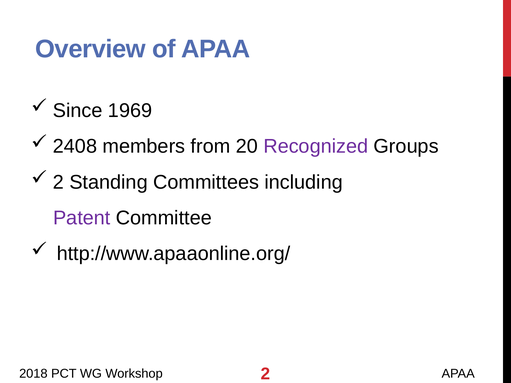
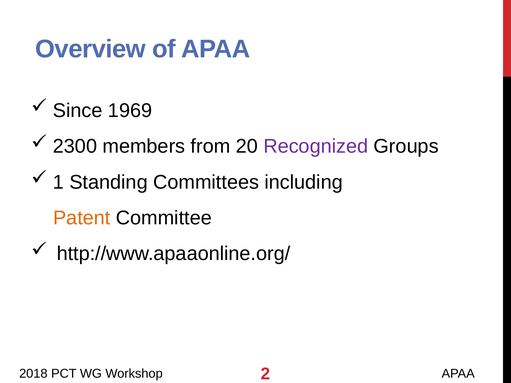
2408: 2408 -> 2300
2 at (58, 182): 2 -> 1
Patent colour: purple -> orange
